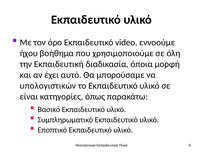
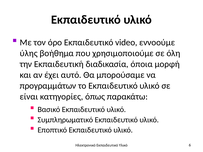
ήχου: ήχου -> ύλης
υπολογιστικών: υπολογιστικών -> προγραμμάτων
